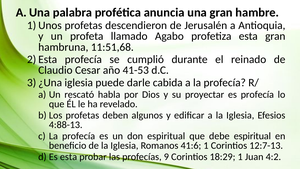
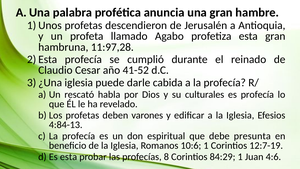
11:51,68: 11:51,68 -> 11:97,28
41-53: 41-53 -> 41-52
proyectar: proyectar -> culturales
algunos: algunos -> varones
4:88-13: 4:88-13 -> 4:84-13
debe espiritual: espiritual -> presunta
41:6: 41:6 -> 10:6
12:7-13: 12:7-13 -> 12:7-19
9: 9 -> 8
18:29: 18:29 -> 84:29
4:2: 4:2 -> 4:6
